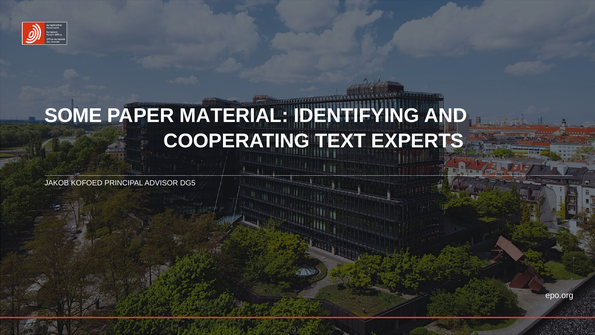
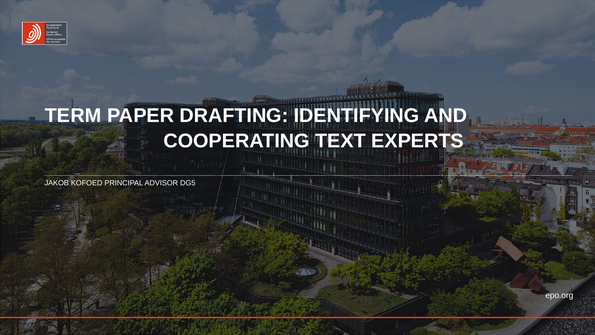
SOME: SOME -> TERM
MATERIAL: MATERIAL -> DRAFTING
